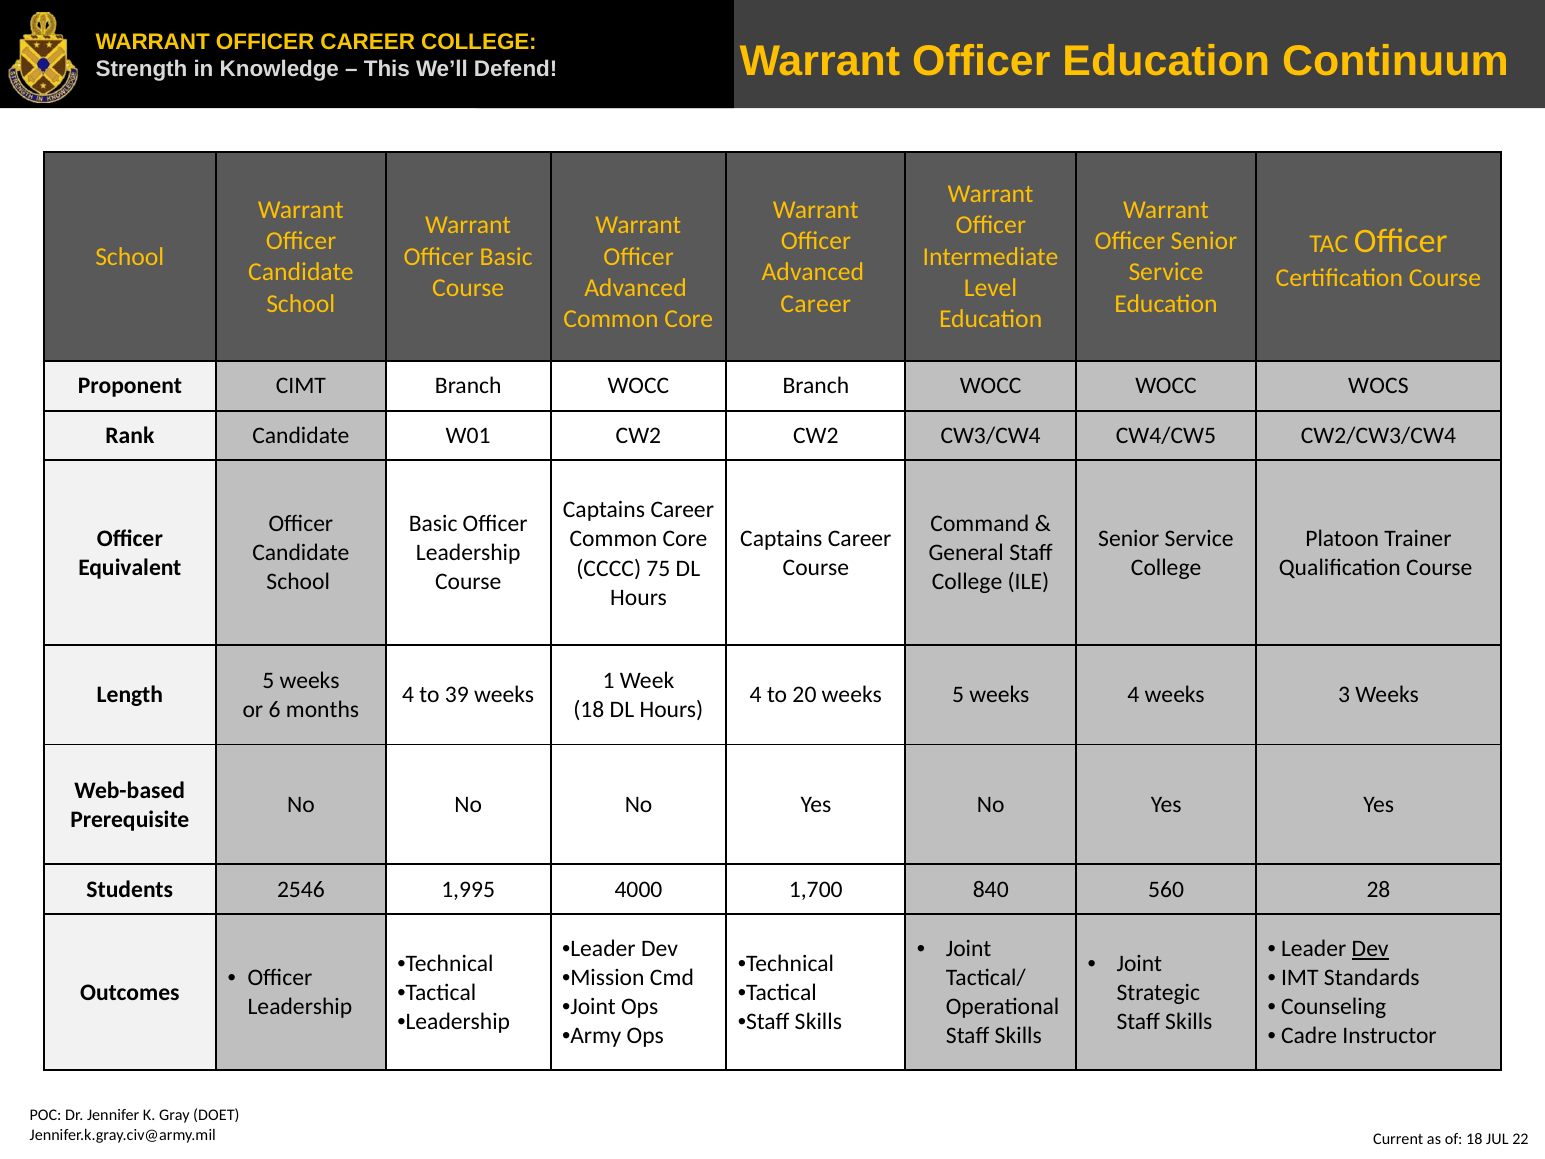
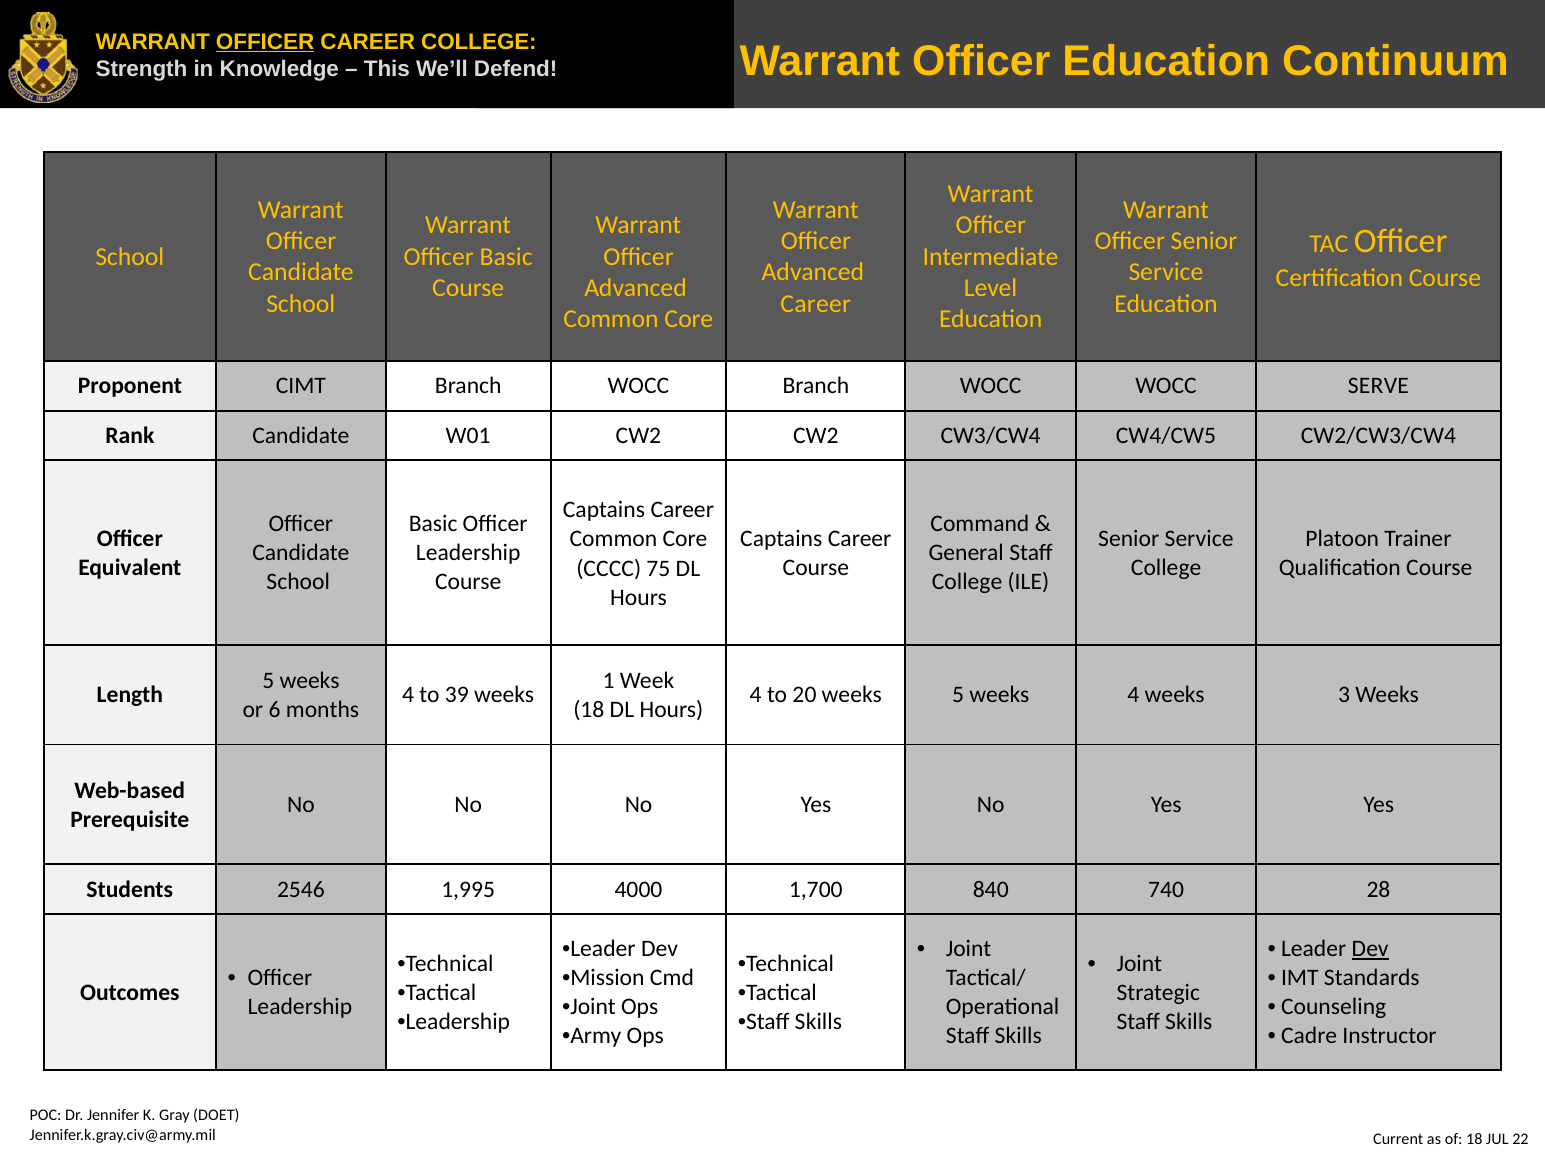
OFFICER at (265, 42) underline: none -> present
WOCS: WOCS -> SERVE
560: 560 -> 740
